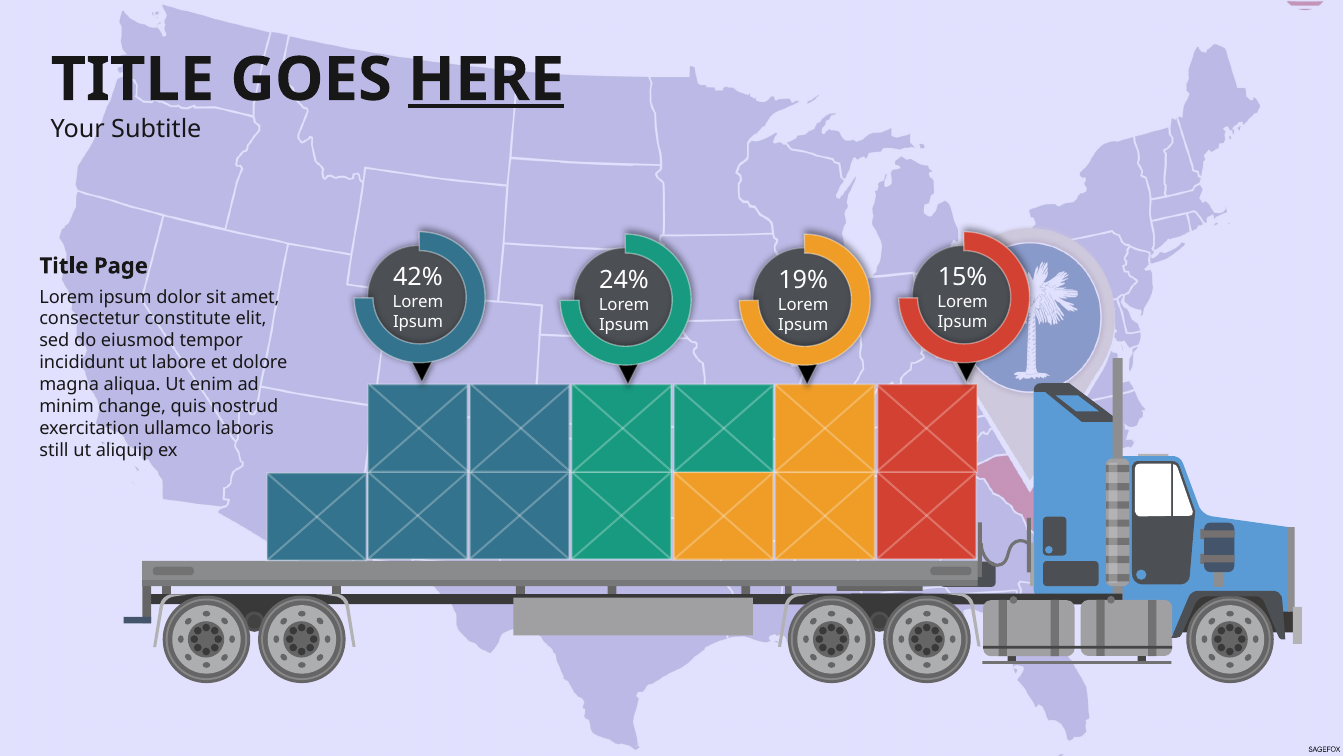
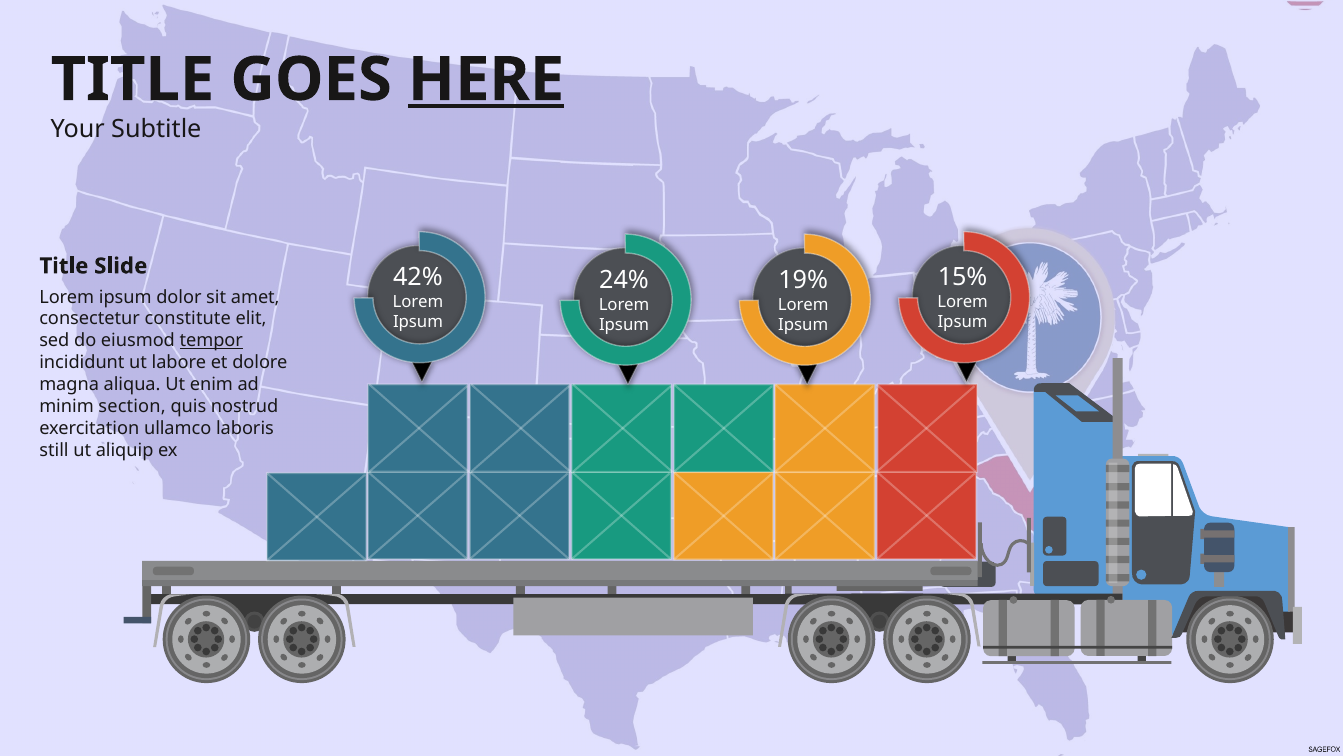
Page: Page -> Slide
tempor underline: none -> present
change: change -> section
